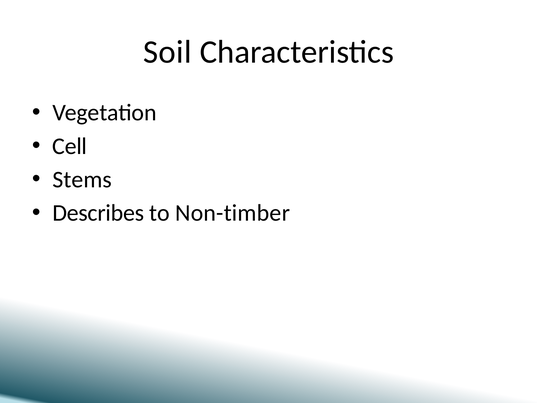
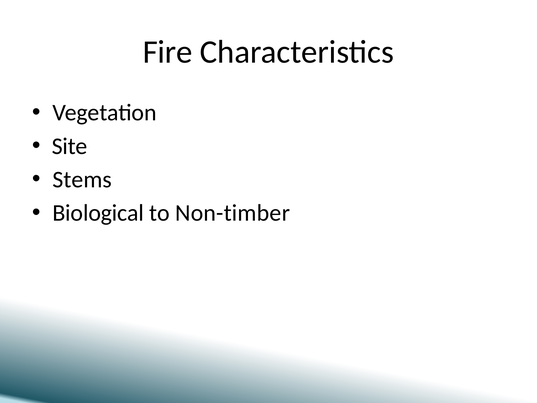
Soil: Soil -> Fire
Cell: Cell -> Site
Describes: Describes -> Biological
